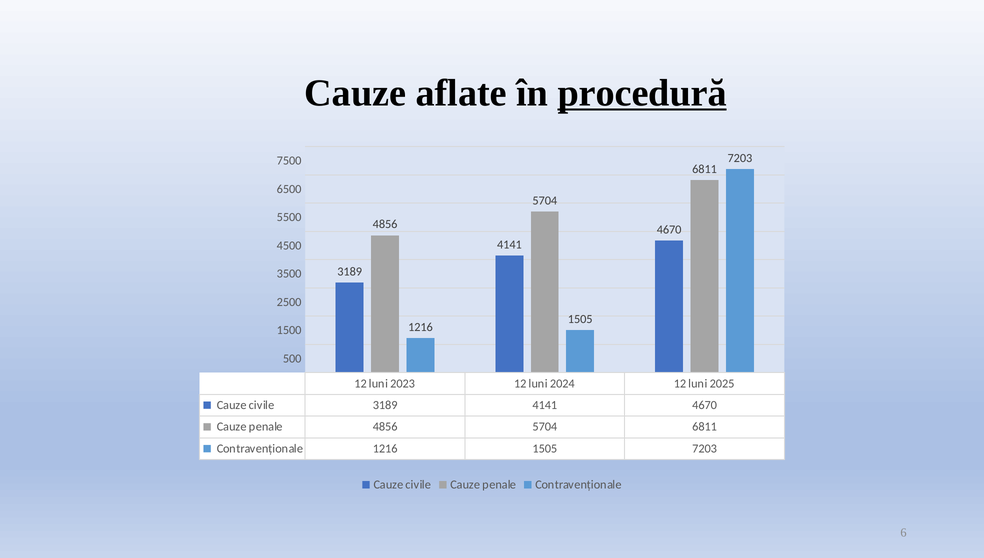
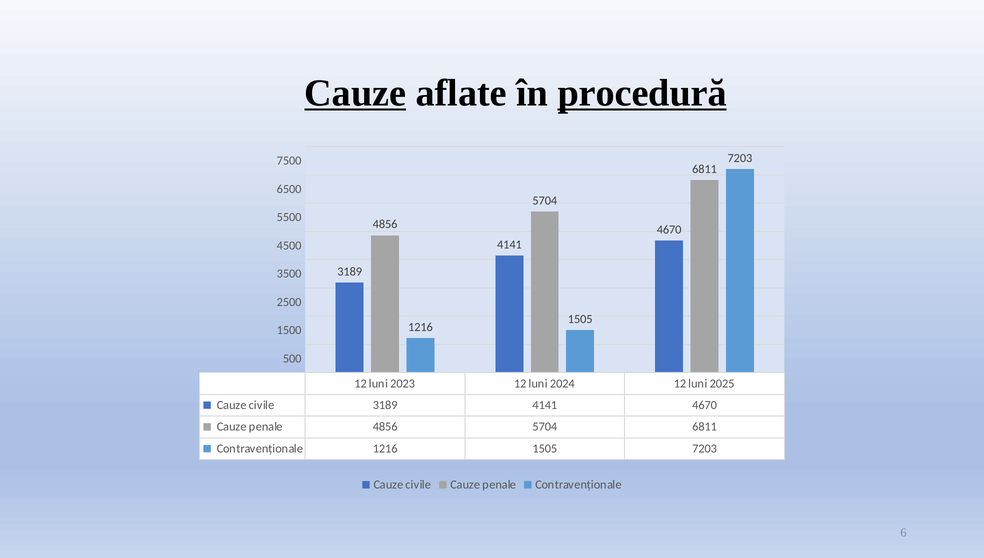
Cauze at (355, 93) underline: none -> present
